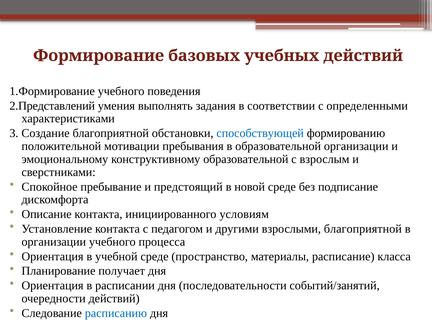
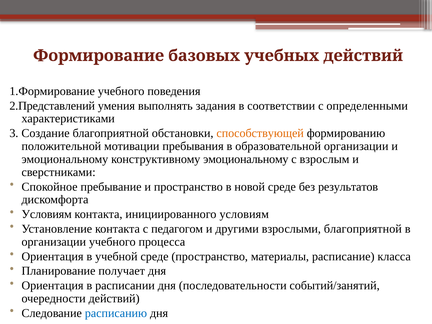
способствующей colour: blue -> orange
конструктивному образовательной: образовательной -> эмоциональному
и предстоящий: предстоящий -> пространство
подписание: подписание -> результатов
Описание at (47, 214): Описание -> Условиям
